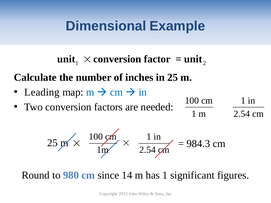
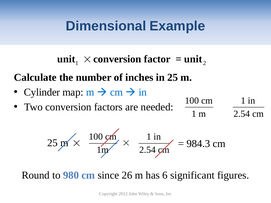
Leading: Leading -> Cylinder
14: 14 -> 26
has 1: 1 -> 6
